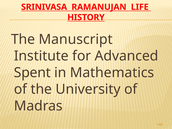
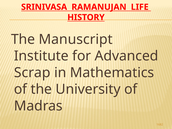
Spent: Spent -> Scrap
